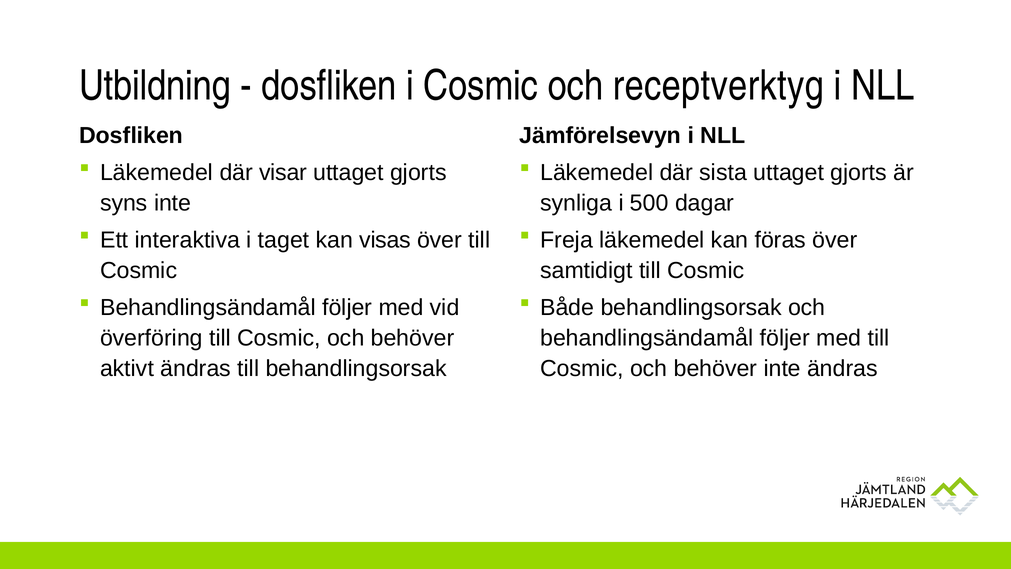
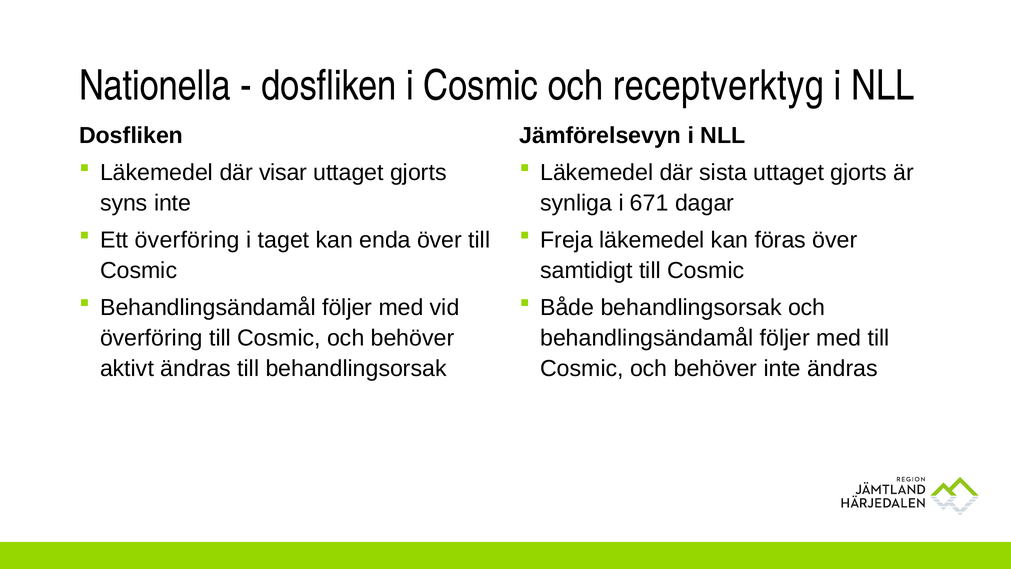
Utbildning: Utbildning -> Nationella
500: 500 -> 671
Ett interaktiva: interaktiva -> överföring
visas: visas -> enda
